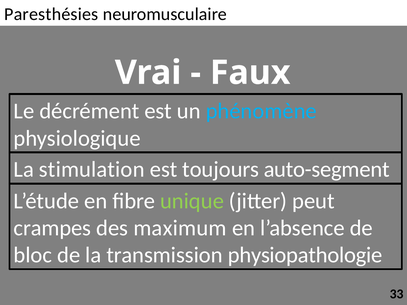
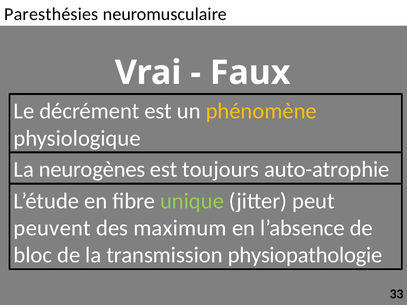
phénomène colour: light blue -> yellow
stimulation: stimulation -> neurogènes
auto-segment: auto-segment -> auto-atrophie
crampes: crampes -> peuvent
